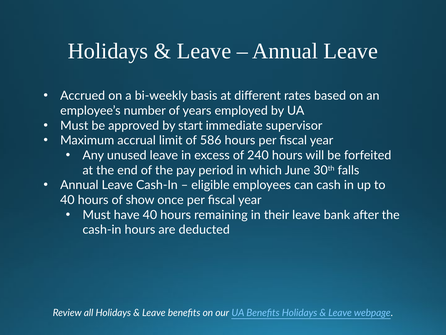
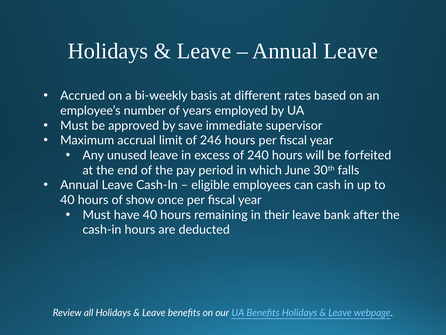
start: start -> save
586: 586 -> 246
